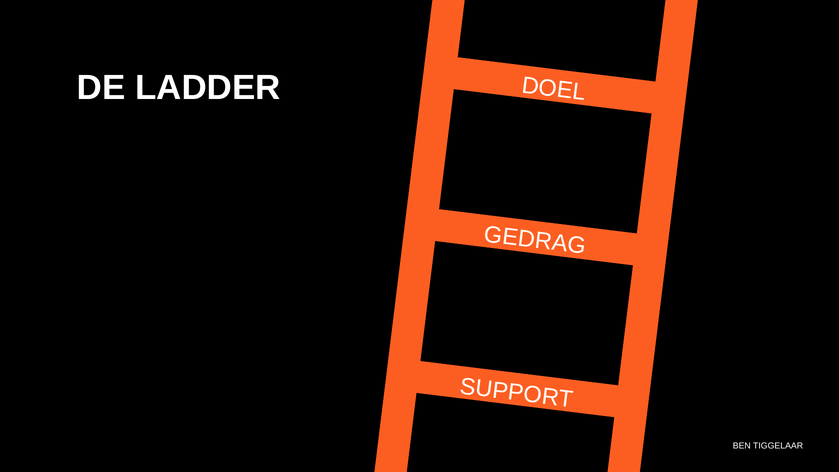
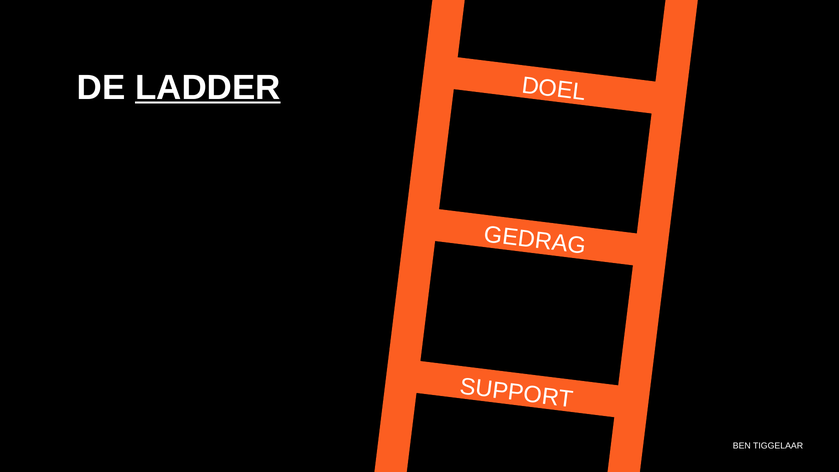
LADDER underline: none -> present
